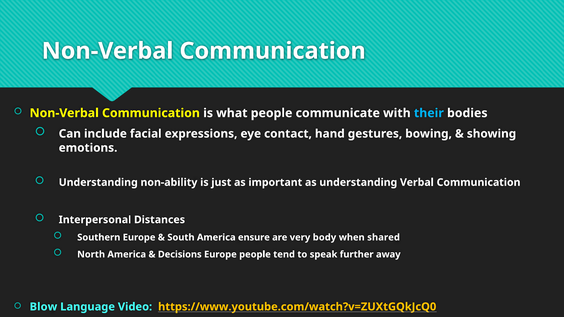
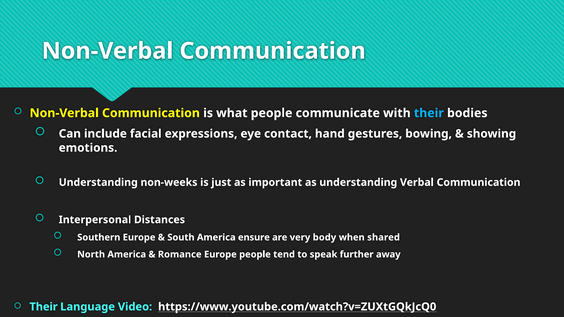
non-ability: non-ability -> non-weeks
Decisions: Decisions -> Romance
Blow at (43, 307): Blow -> Their
https://www.youtube.com/watch?v=ZUXtGQkJcQ0 colour: yellow -> white
